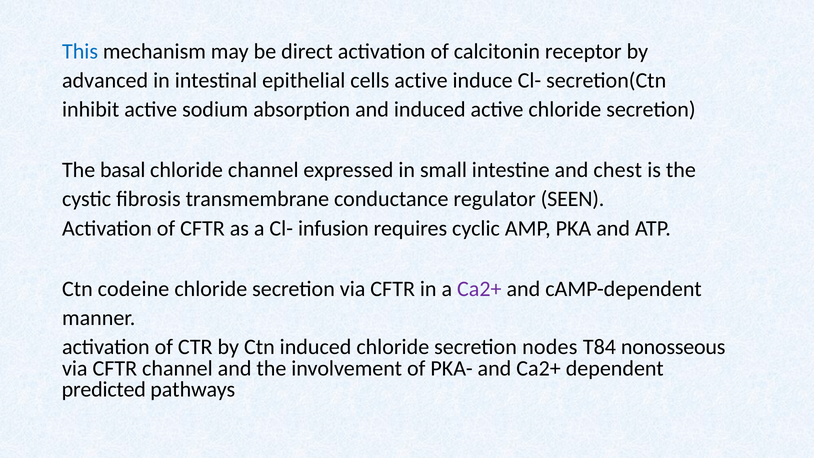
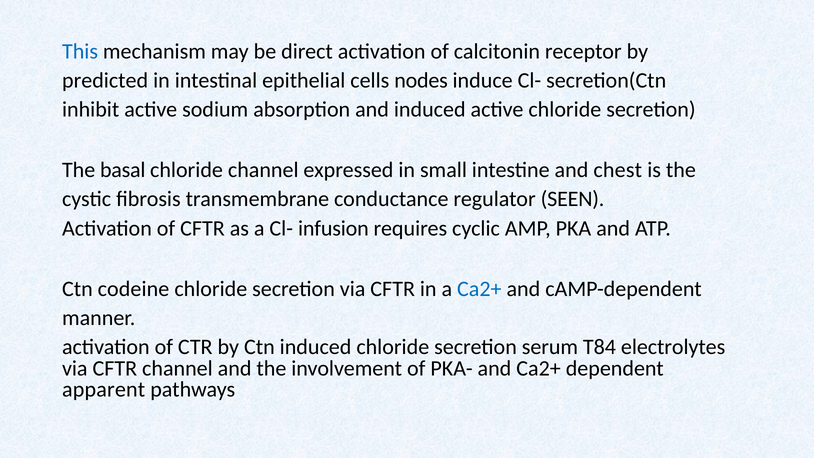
advanced: advanced -> predicted
cells active: active -> nodes
Ca2+ at (479, 289) colour: purple -> blue
nodes: nodes -> serum
nonosseous: nonosseous -> electrolytes
predicted: predicted -> apparent
